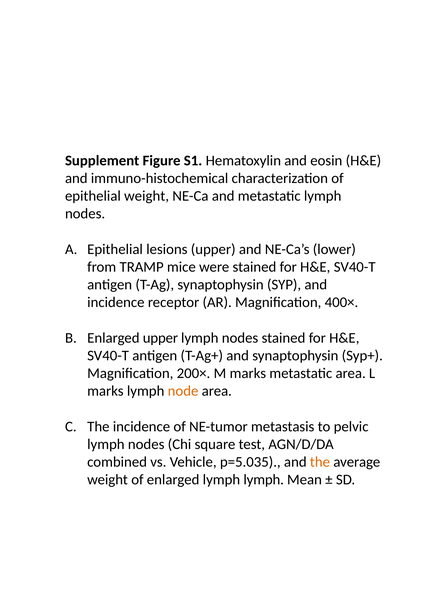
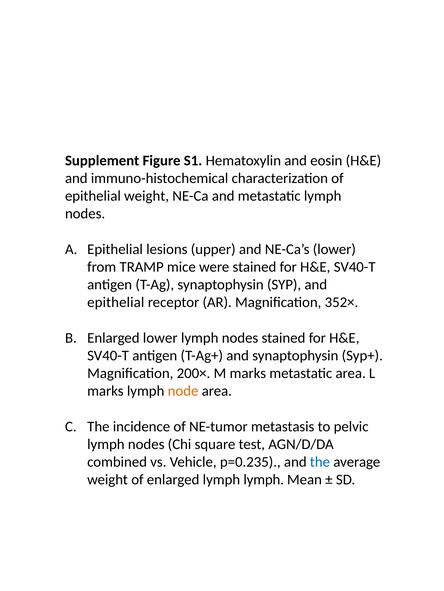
incidence at (116, 303): incidence -> epithelial
400×: 400× -> 352×
Enlarged upper: upper -> lower
p=5.035: p=5.035 -> p=0.235
the at (320, 463) colour: orange -> blue
